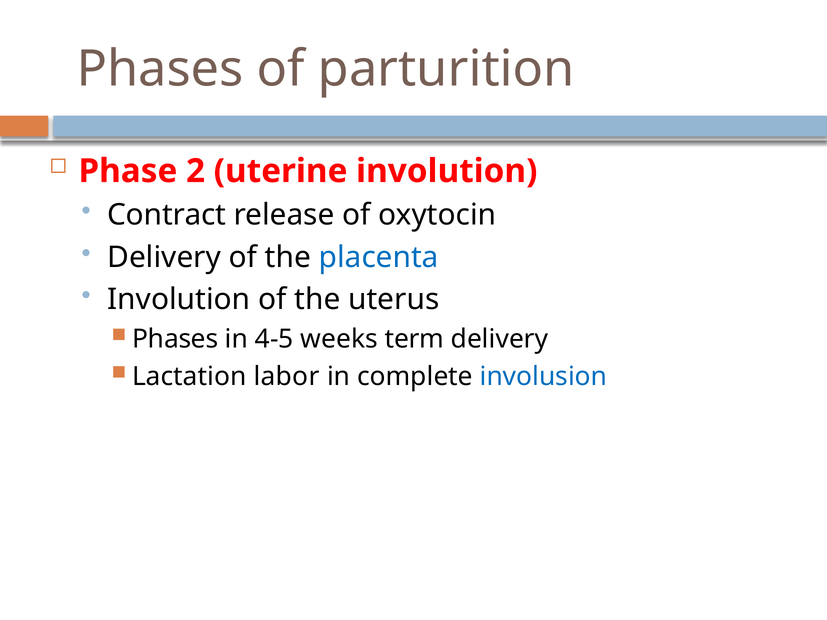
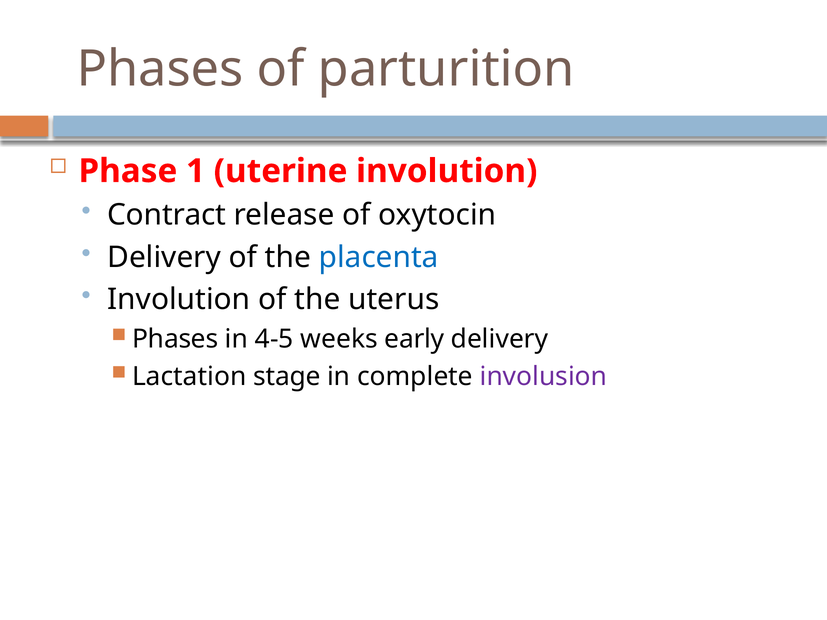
2: 2 -> 1
term: term -> early
labor: labor -> stage
involusion colour: blue -> purple
